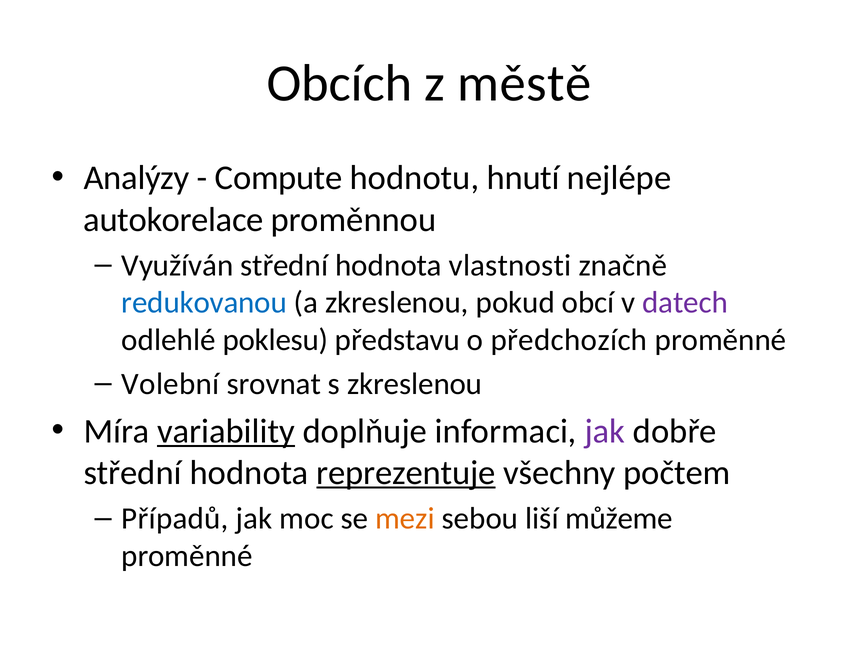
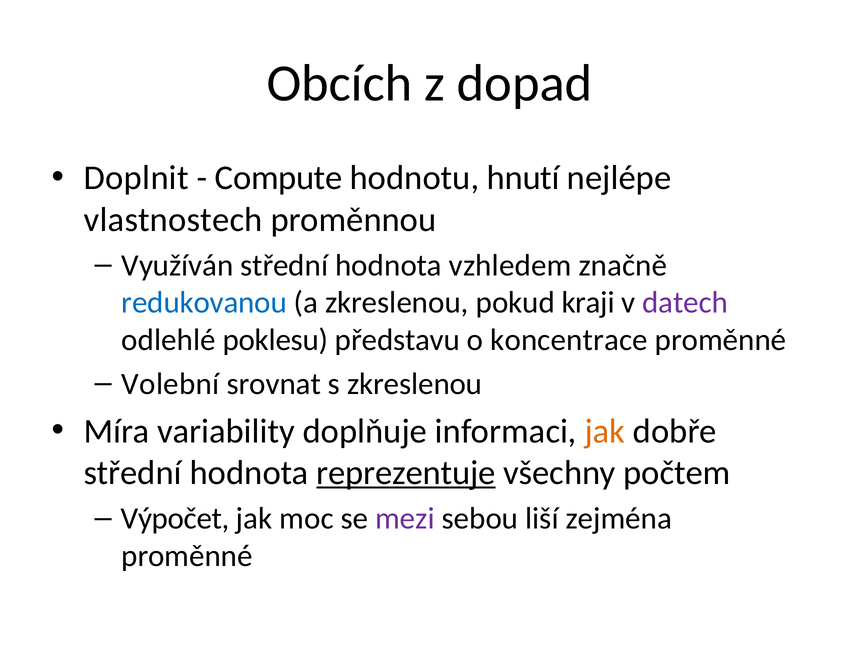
městě: městě -> dopad
Analýzy: Analýzy -> Doplnit
autokorelace: autokorelace -> vlastnostech
vlastnosti: vlastnosti -> vzhledem
obcí: obcí -> kraji
předchozích: předchozích -> koncentrace
variability underline: present -> none
jak at (605, 431) colour: purple -> orange
Případů: Případů -> Výpočet
mezi colour: orange -> purple
můžeme: můžeme -> zejména
